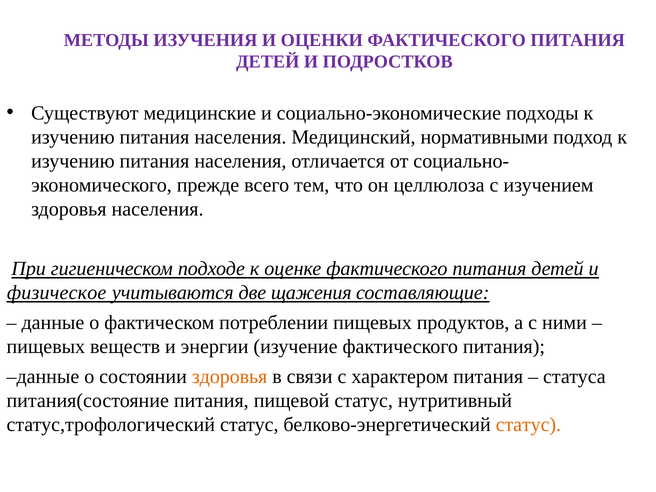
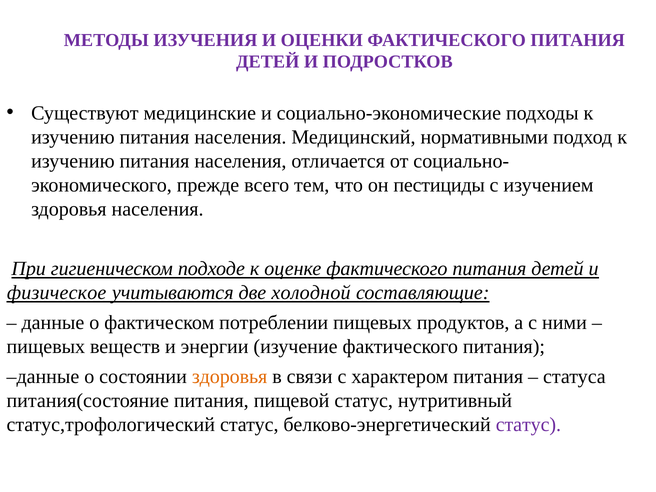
целлюлоза: целлюлоза -> пестициды
щажения: щажения -> холодной
статус at (528, 425) colour: orange -> purple
